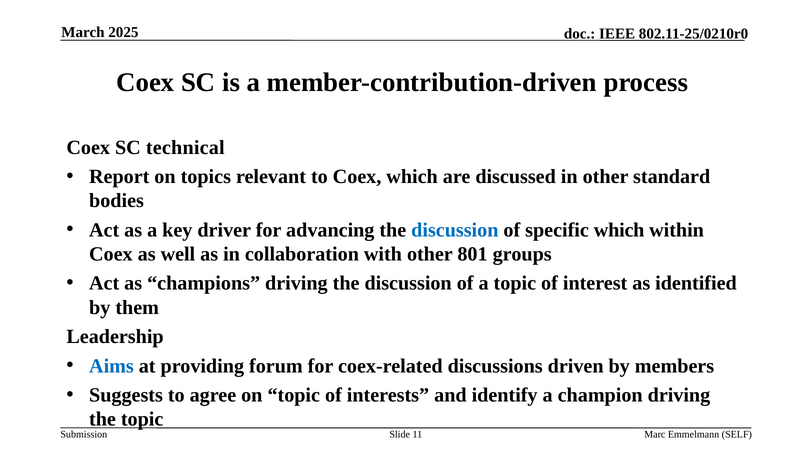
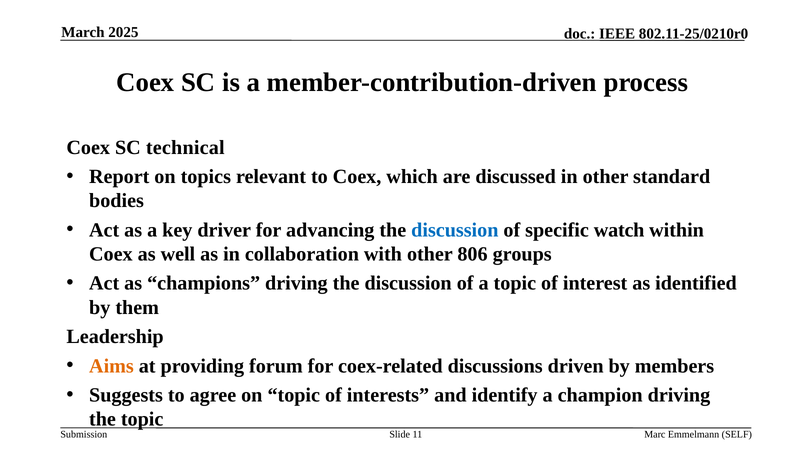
specific which: which -> watch
801: 801 -> 806
Aims colour: blue -> orange
